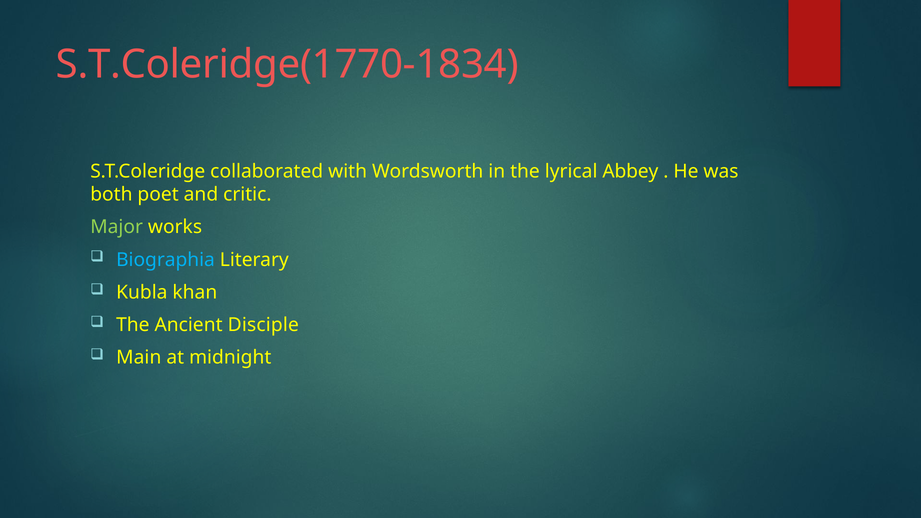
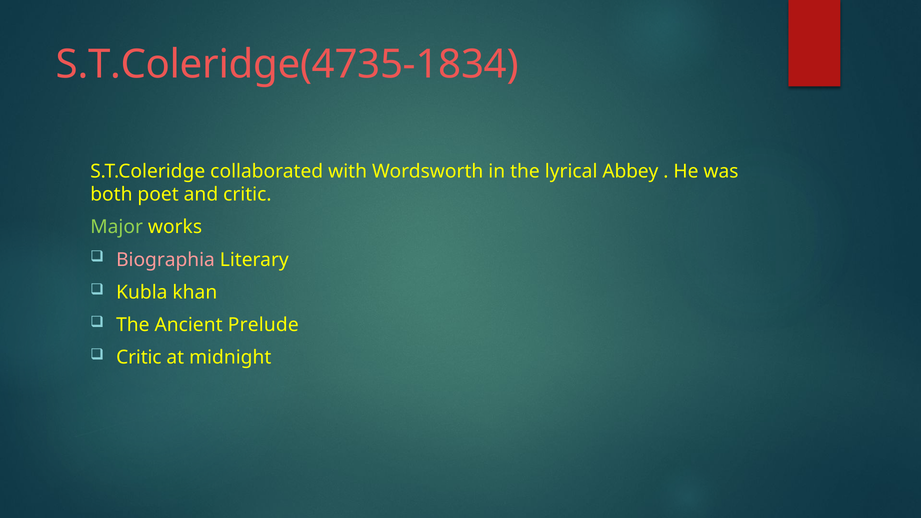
S.T.Coleridge(1770-1834: S.T.Coleridge(1770-1834 -> S.T.Coleridge(4735-1834
Biographia colour: light blue -> pink
Disciple: Disciple -> Prelude
Main at (139, 358): Main -> Critic
